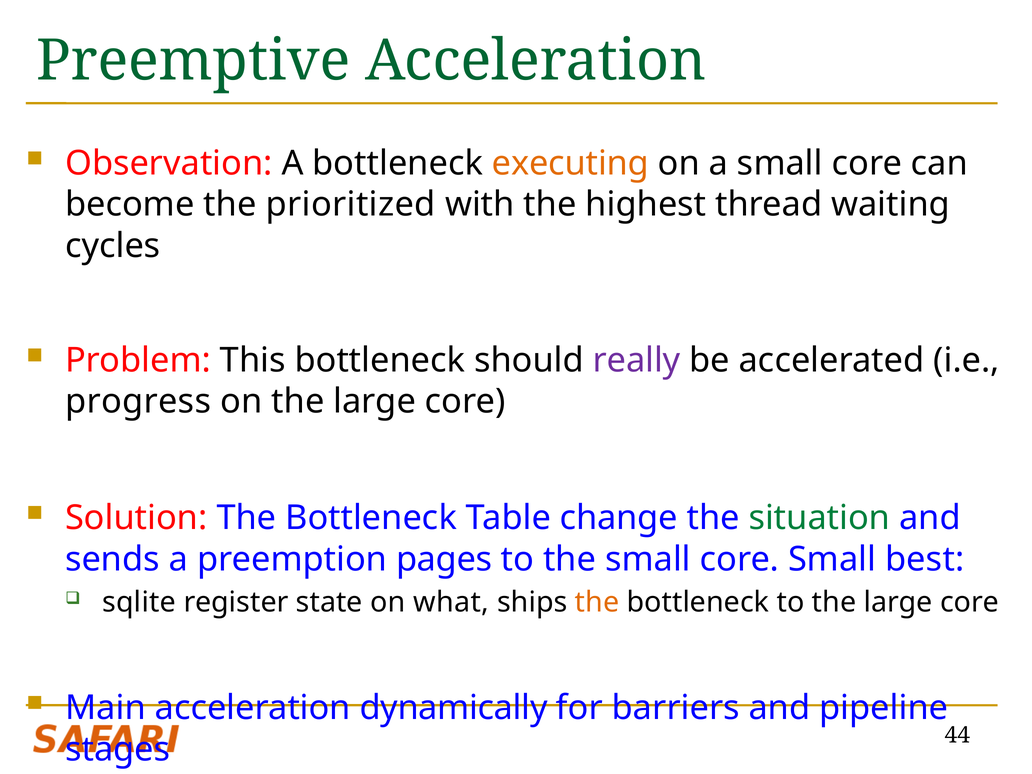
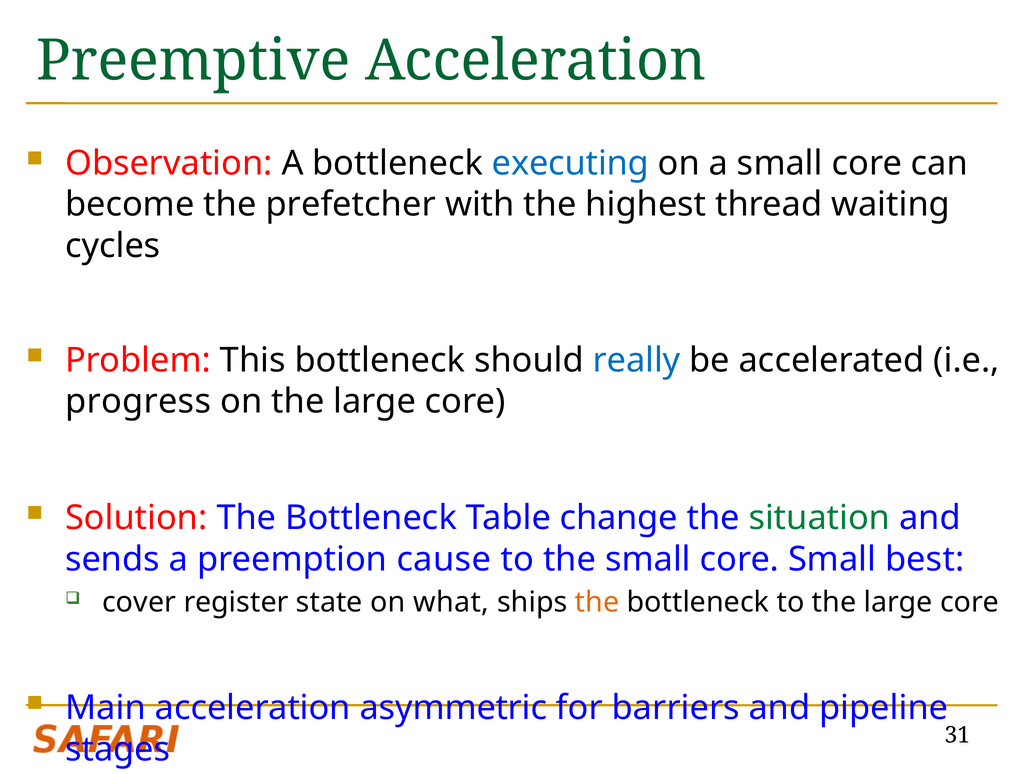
executing colour: orange -> blue
prioritized: prioritized -> prefetcher
really colour: purple -> blue
pages: pages -> cause
sqlite: sqlite -> cover
dynamically: dynamically -> asymmetric
44: 44 -> 31
